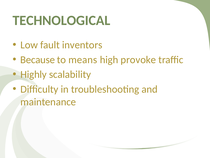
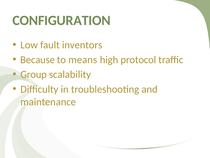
TECHNOLOGICAL: TECHNOLOGICAL -> CONFIGURATION
provoke: provoke -> protocol
Highly: Highly -> Group
